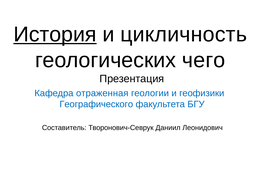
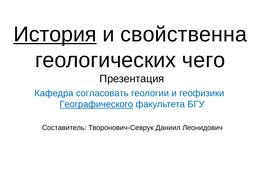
цикличность: цикличность -> свойственна
отраженная: отраженная -> согласовать
Географического underline: none -> present
